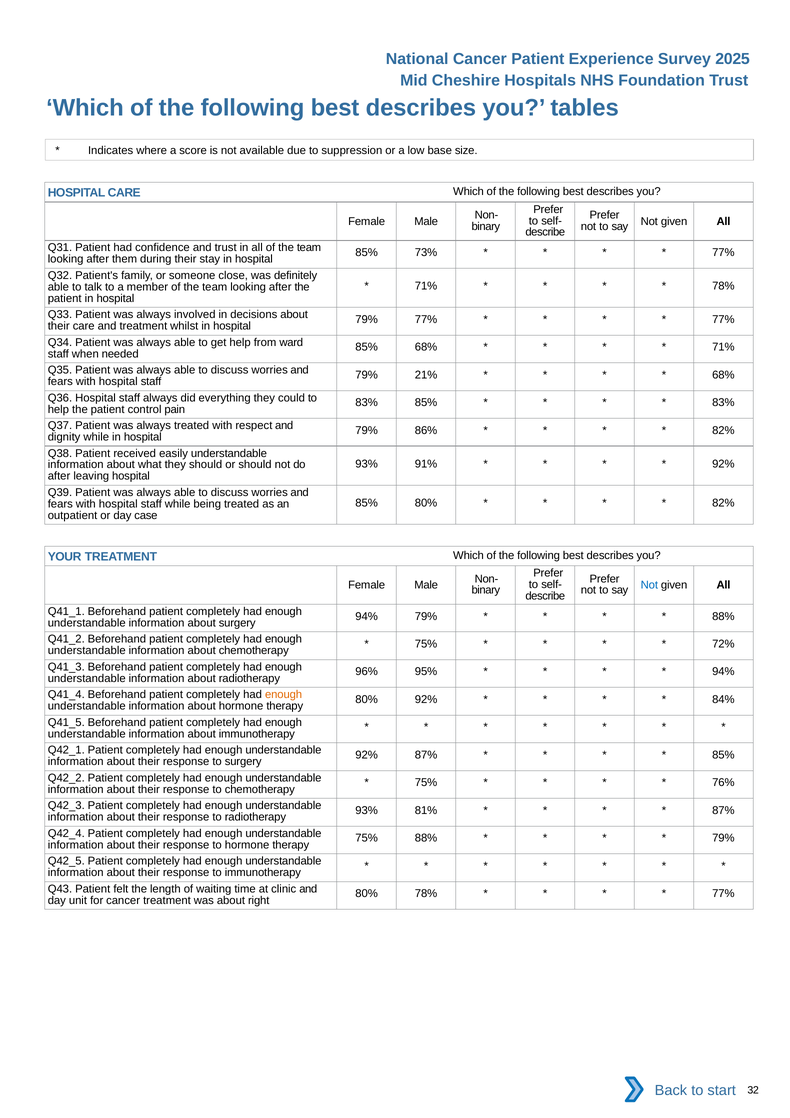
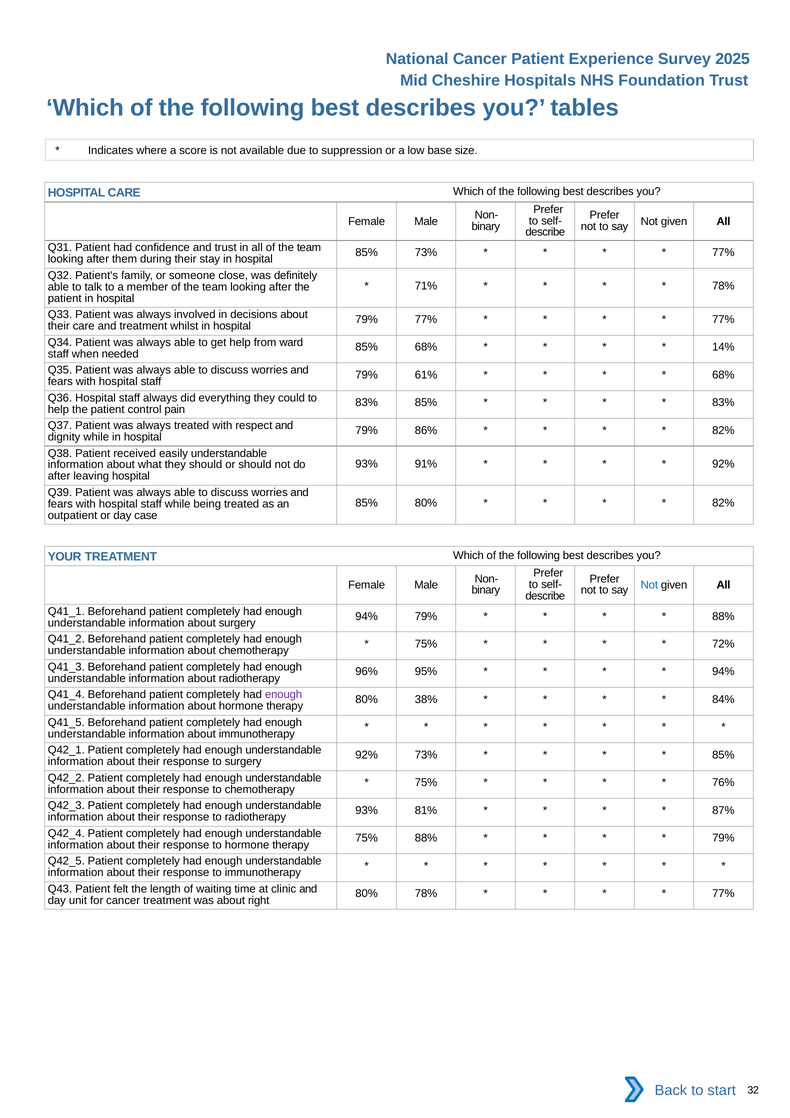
71% at (723, 347): 71% -> 14%
21%: 21% -> 61%
enough at (284, 695) colour: orange -> purple
80% 92%: 92% -> 38%
92% 87%: 87% -> 73%
